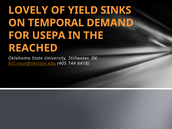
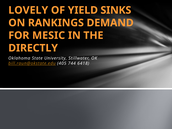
TEMPORAL: TEMPORAL -> RANKINGS
USEPA: USEPA -> MESIC
REACHED: REACHED -> DIRECTLY
